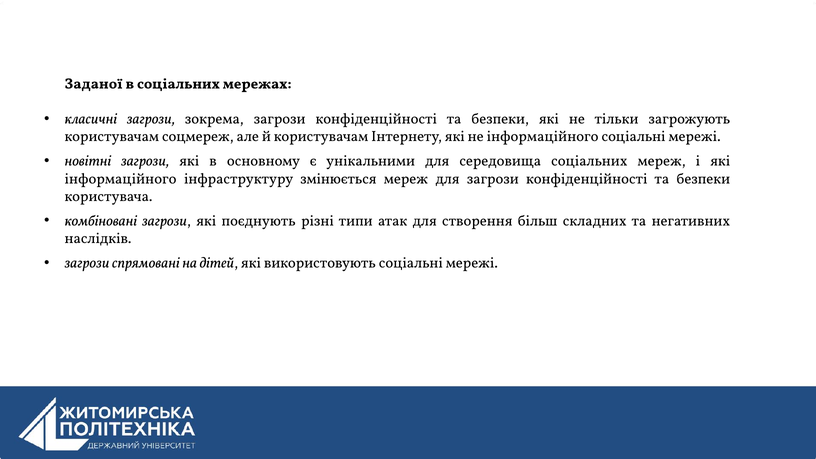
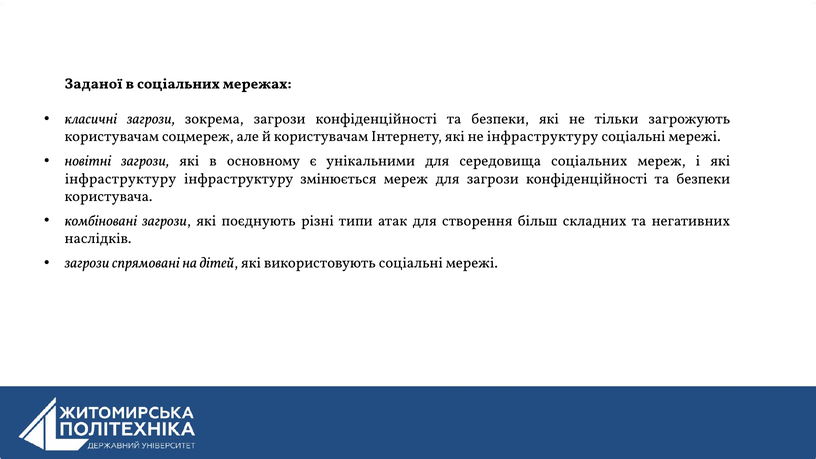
не інформаційного: інформаційного -> інфраструктуру
інформаційного at (121, 179): інформаційного -> інфраструктуру
